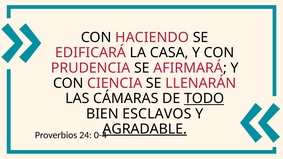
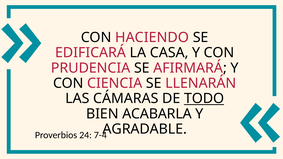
ESCLAVOS: ESCLAVOS -> ACABARLA
AGRADABLE underline: present -> none
0-4: 0-4 -> 7-4
